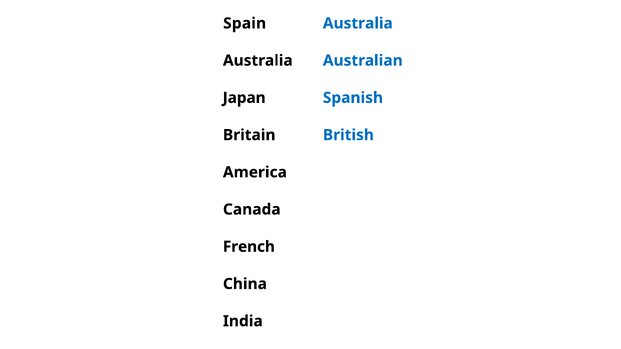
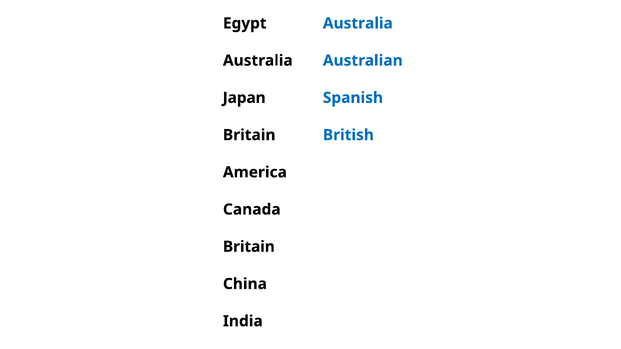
Spain: Spain -> Egypt
French at (249, 247): French -> Britain
